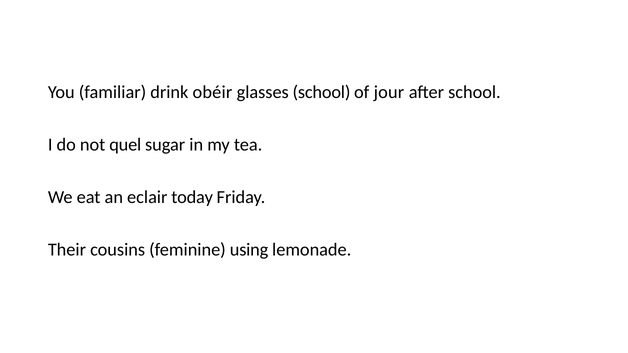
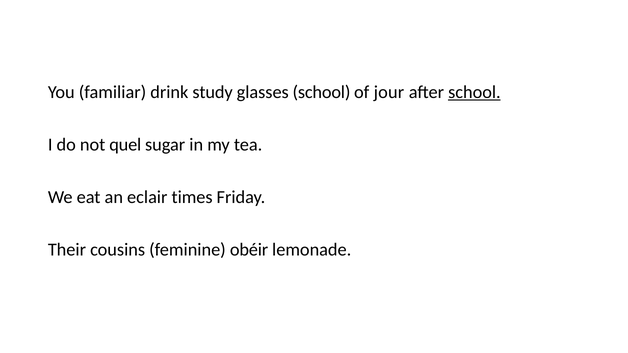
obéir: obéir -> study
school at (474, 92) underline: none -> present
today: today -> times
using: using -> obéir
